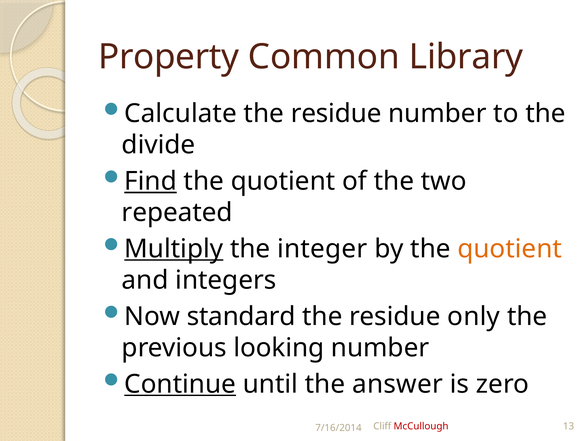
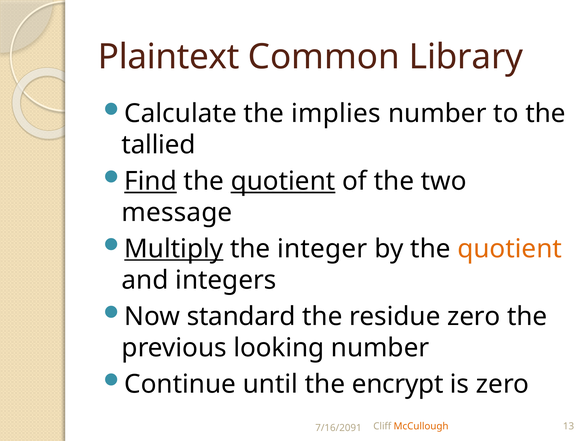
Property: Property -> Plaintext
residue at (336, 114): residue -> implies
divide: divide -> tallied
quotient at (283, 181) underline: none -> present
repeated: repeated -> message
residue only: only -> zero
Continue underline: present -> none
answer: answer -> encrypt
McCullough colour: red -> orange
7/16/2014: 7/16/2014 -> 7/16/2091
